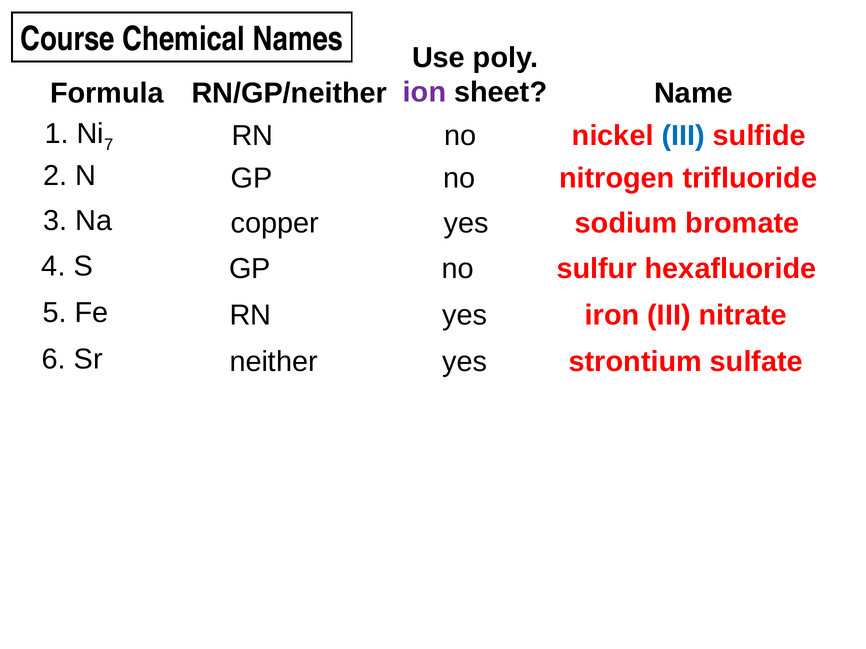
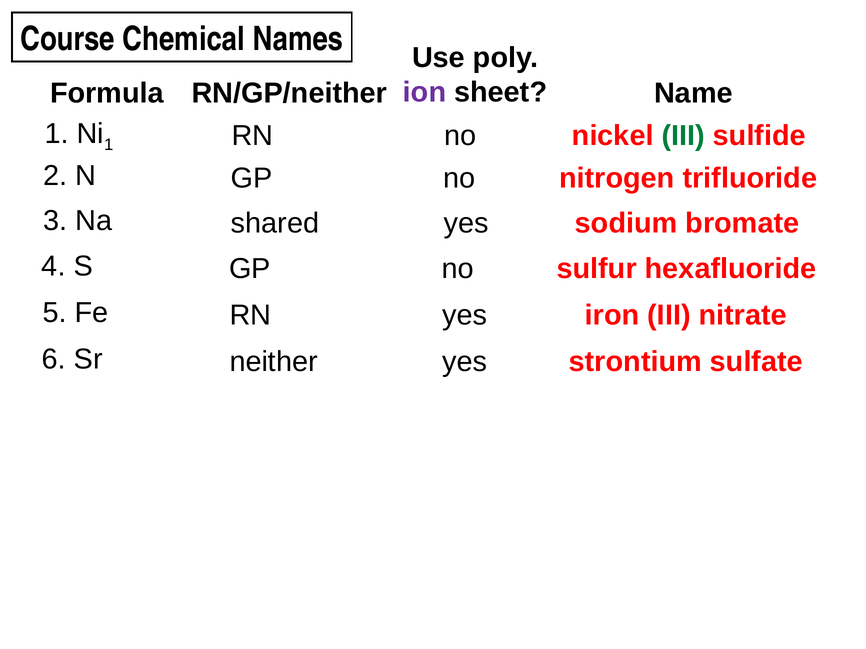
7 at (109, 145): 7 -> 1
III at (683, 136) colour: blue -> green
copper: copper -> shared
